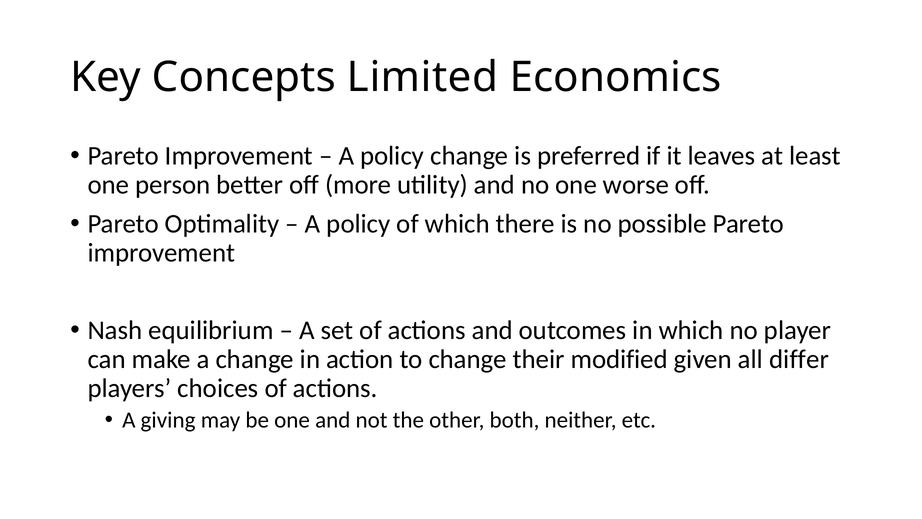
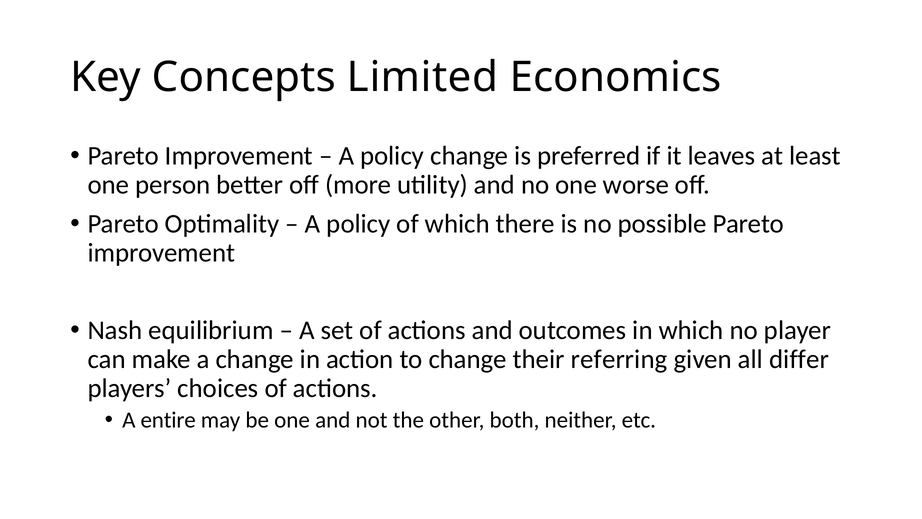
modified: modified -> referring
giving: giving -> entire
